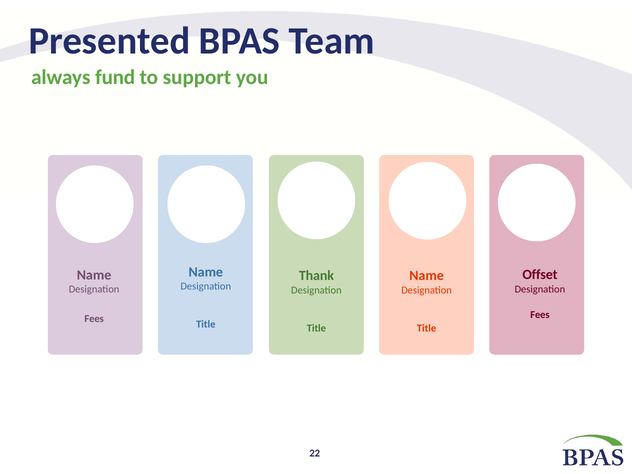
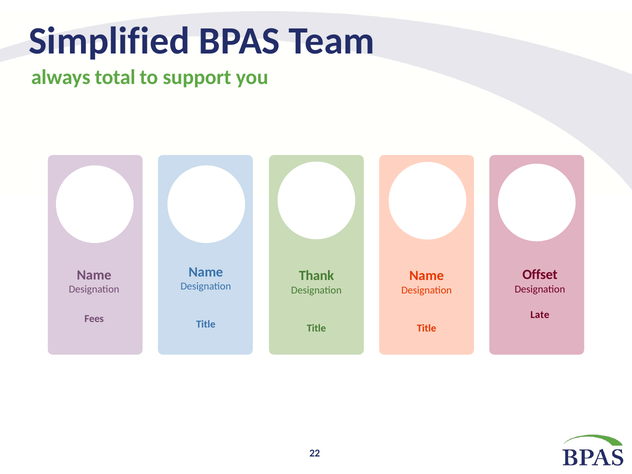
Presented: Presented -> Simplified
fund: fund -> total
Fees at (540, 315): Fees -> Late
